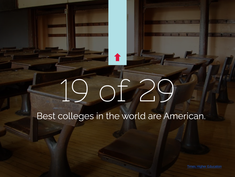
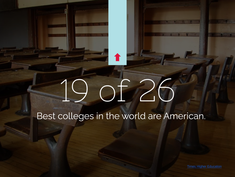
29: 29 -> 26
